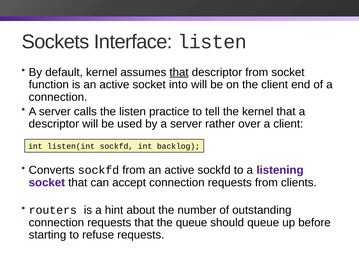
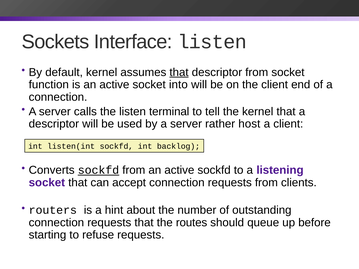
practice: practice -> terminal
over: over -> host
sockfd at (98, 170) underline: none -> present
the queue: queue -> routes
